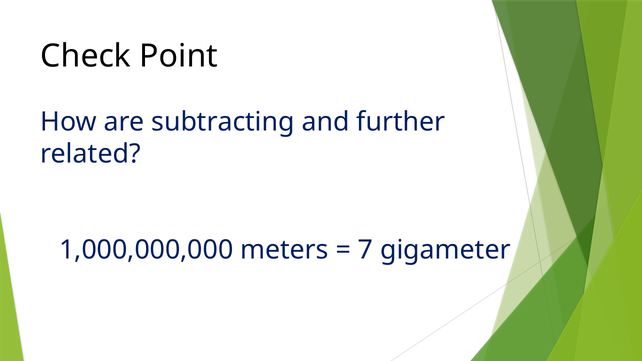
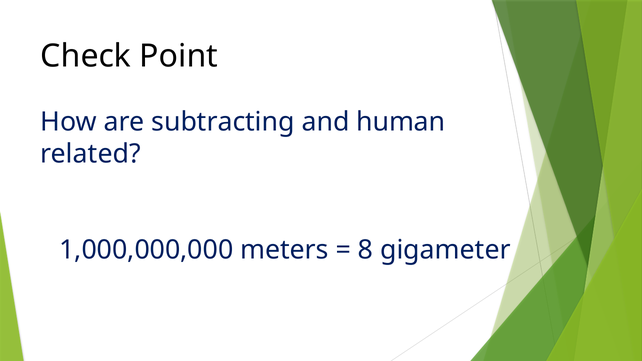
further: further -> human
7: 7 -> 8
